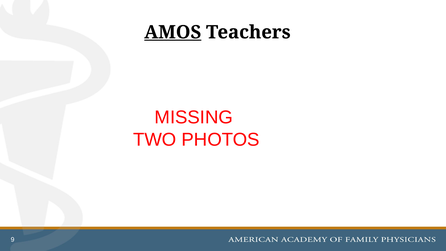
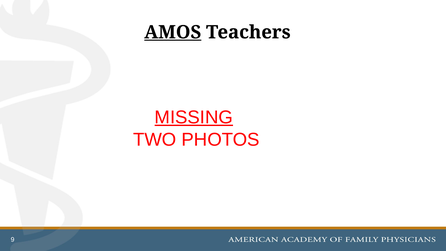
MISSING underline: none -> present
